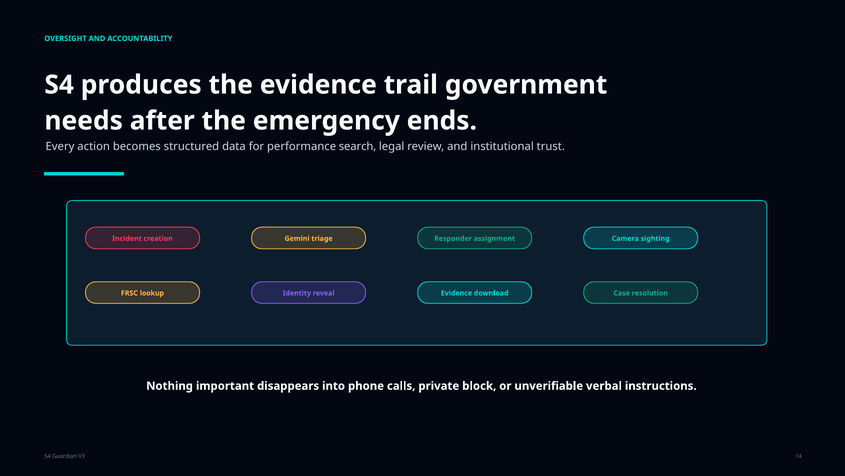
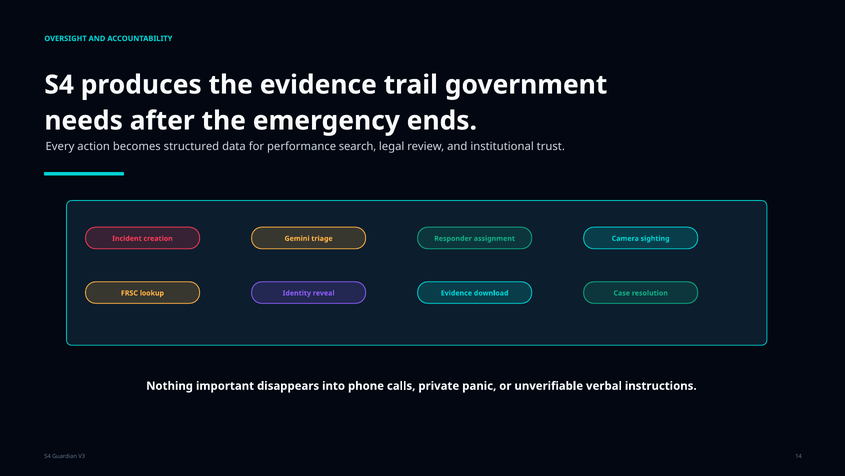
block: block -> panic
